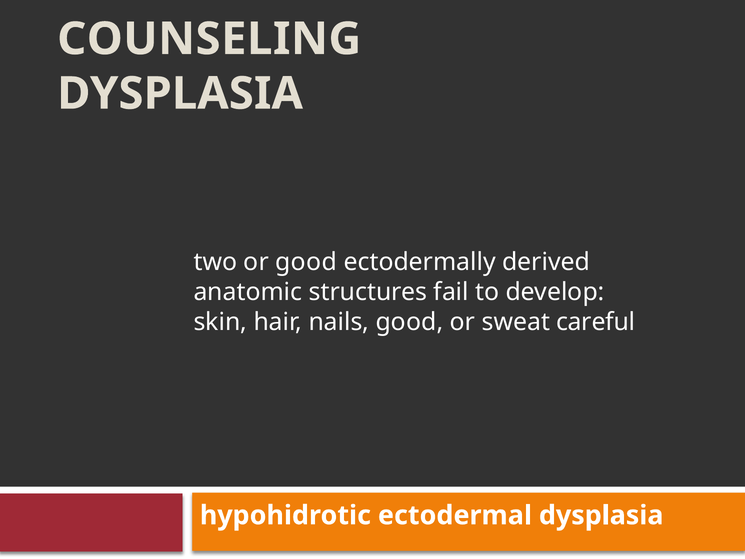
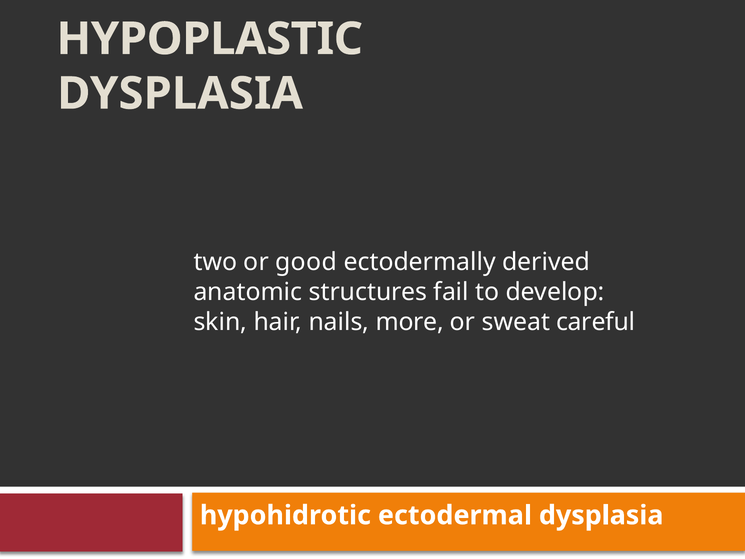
COUNSELING: COUNSELING -> HYPOPLASTIC
nails good: good -> more
